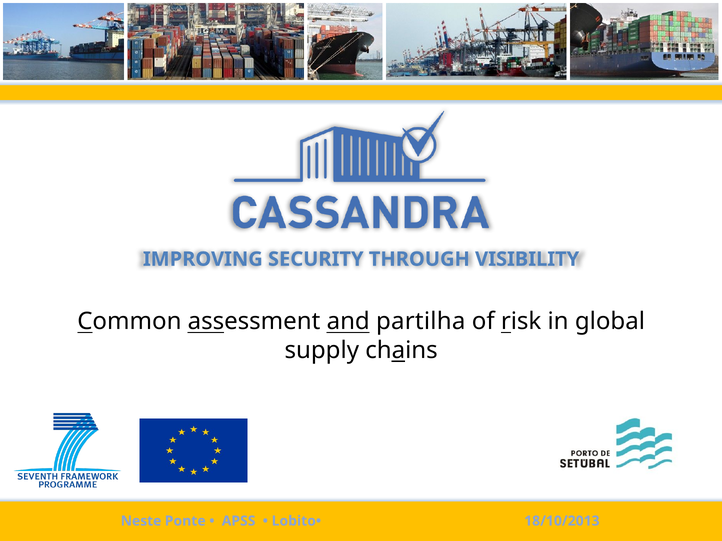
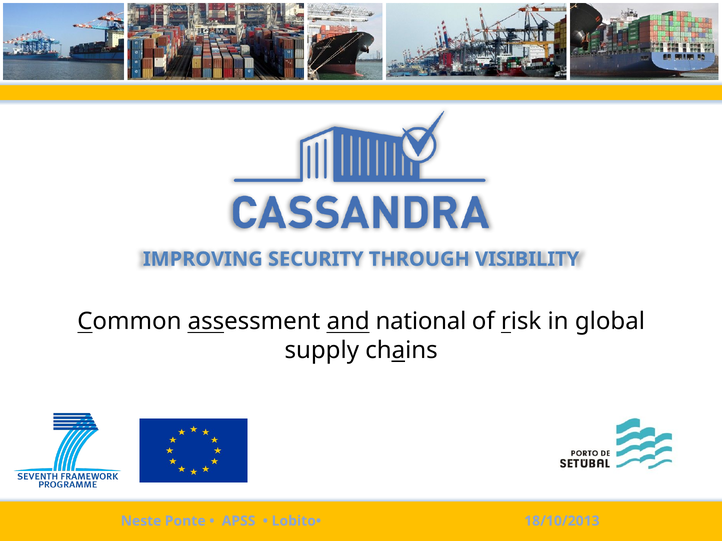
partilha: partilha -> national
